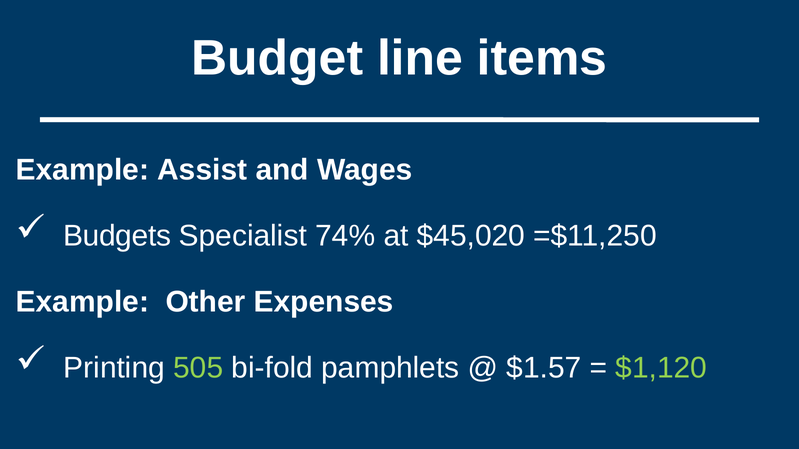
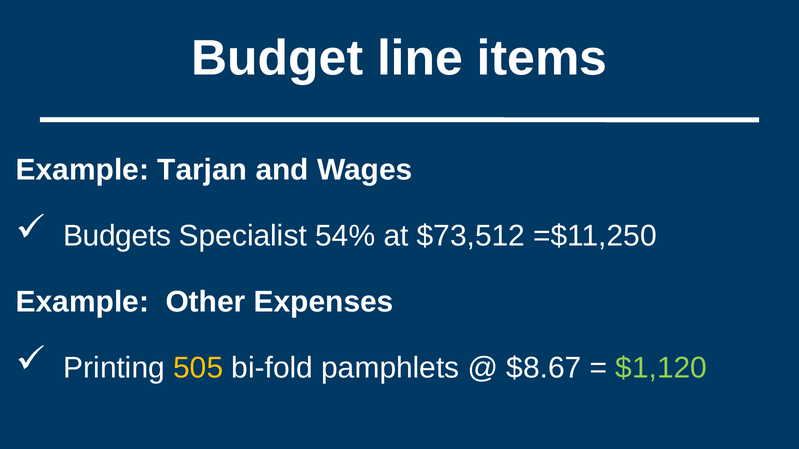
Assist: Assist -> Tarjan
74%: 74% -> 54%
$45,020: $45,020 -> $73,512
505 colour: light green -> yellow
$1.57: $1.57 -> $8.67
